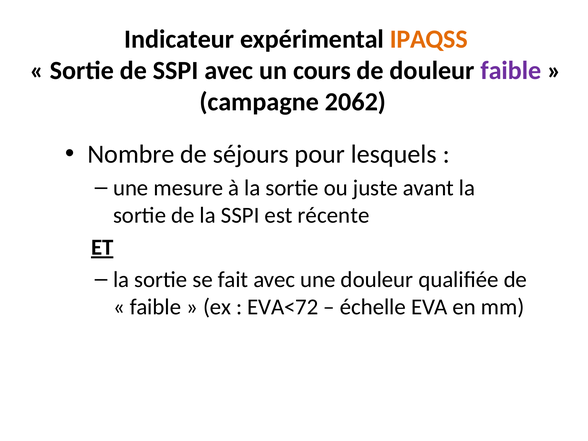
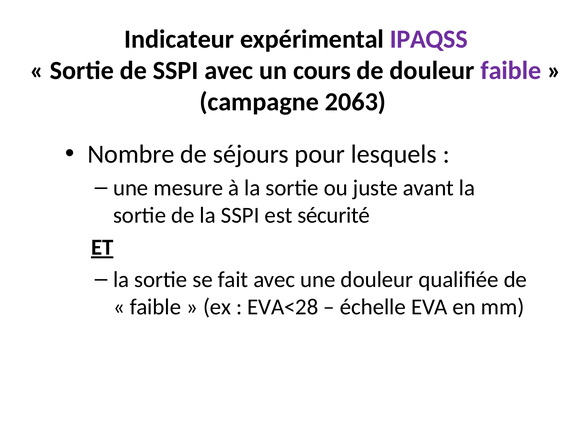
IPAQSS colour: orange -> purple
2062: 2062 -> 2063
récente: récente -> sécurité
EVA<72: EVA<72 -> EVA<28
